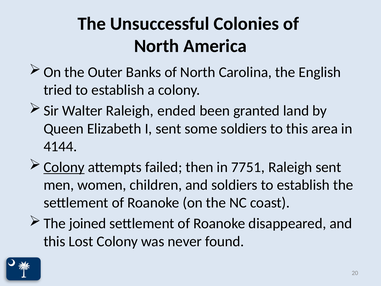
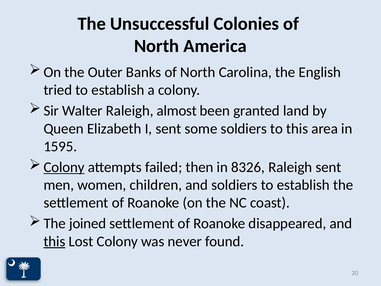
ended: ended -> almost
4144: 4144 -> 1595
7751: 7751 -> 8326
this at (54, 241) underline: none -> present
